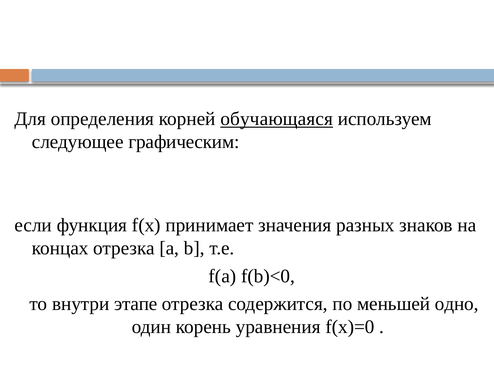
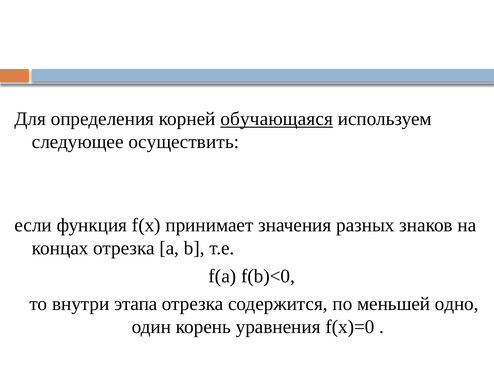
графическим: графическим -> осуществить
этапе: этапе -> этапа
